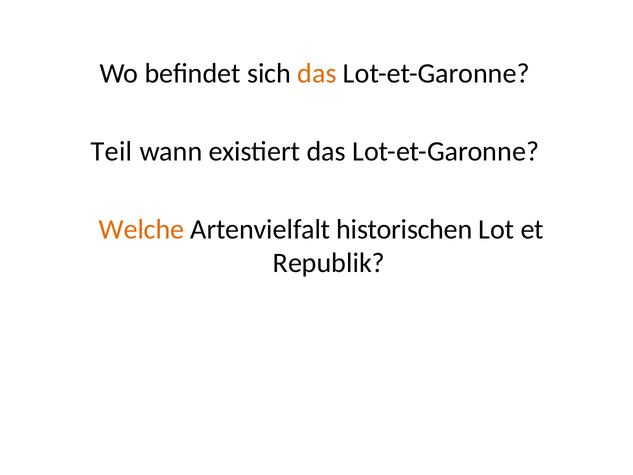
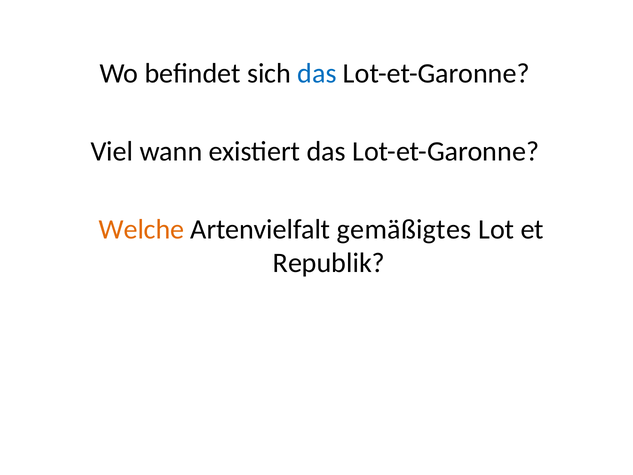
das at (317, 73) colour: orange -> blue
Teil: Teil -> Viel
historischen: historischen -> gemäßigtes
